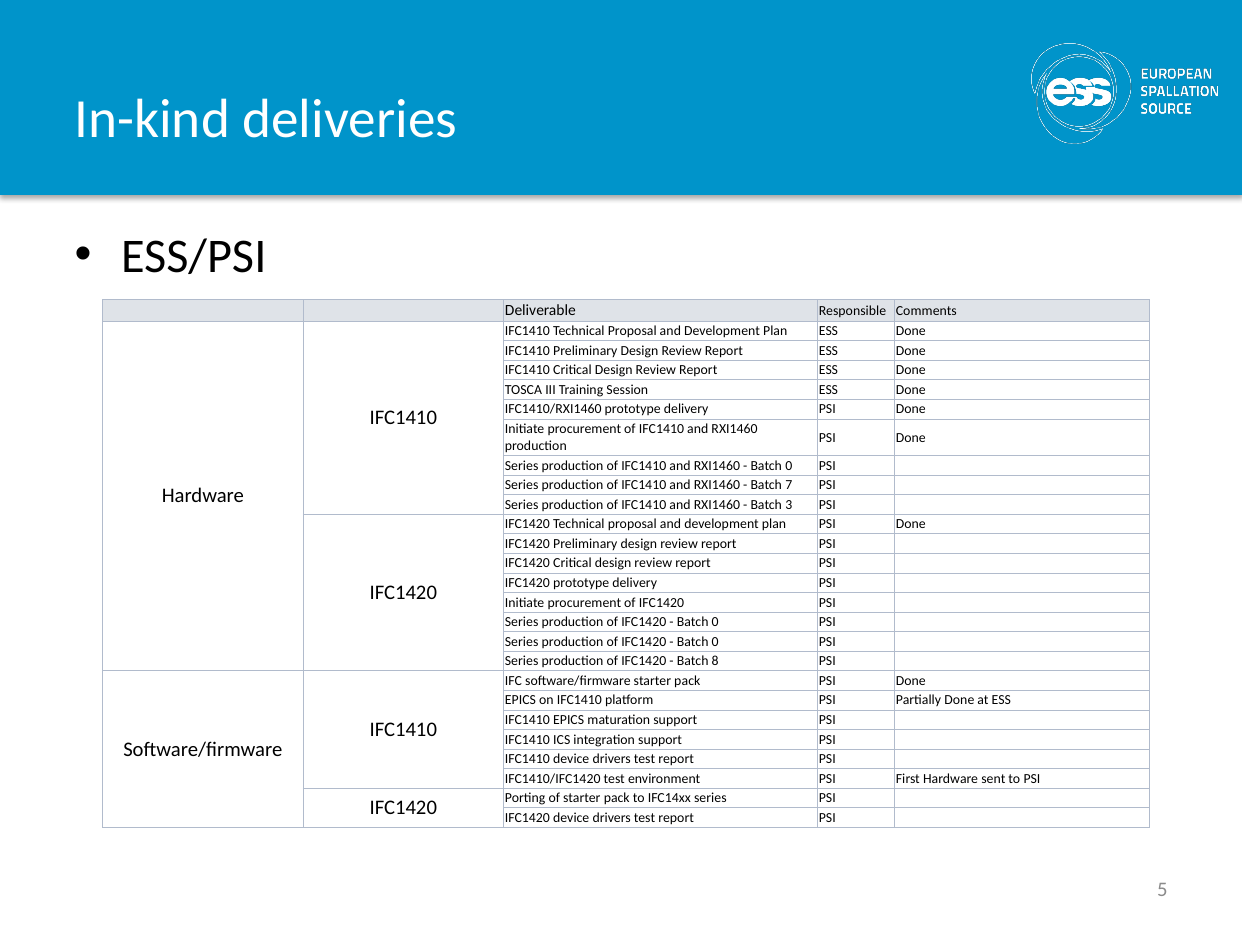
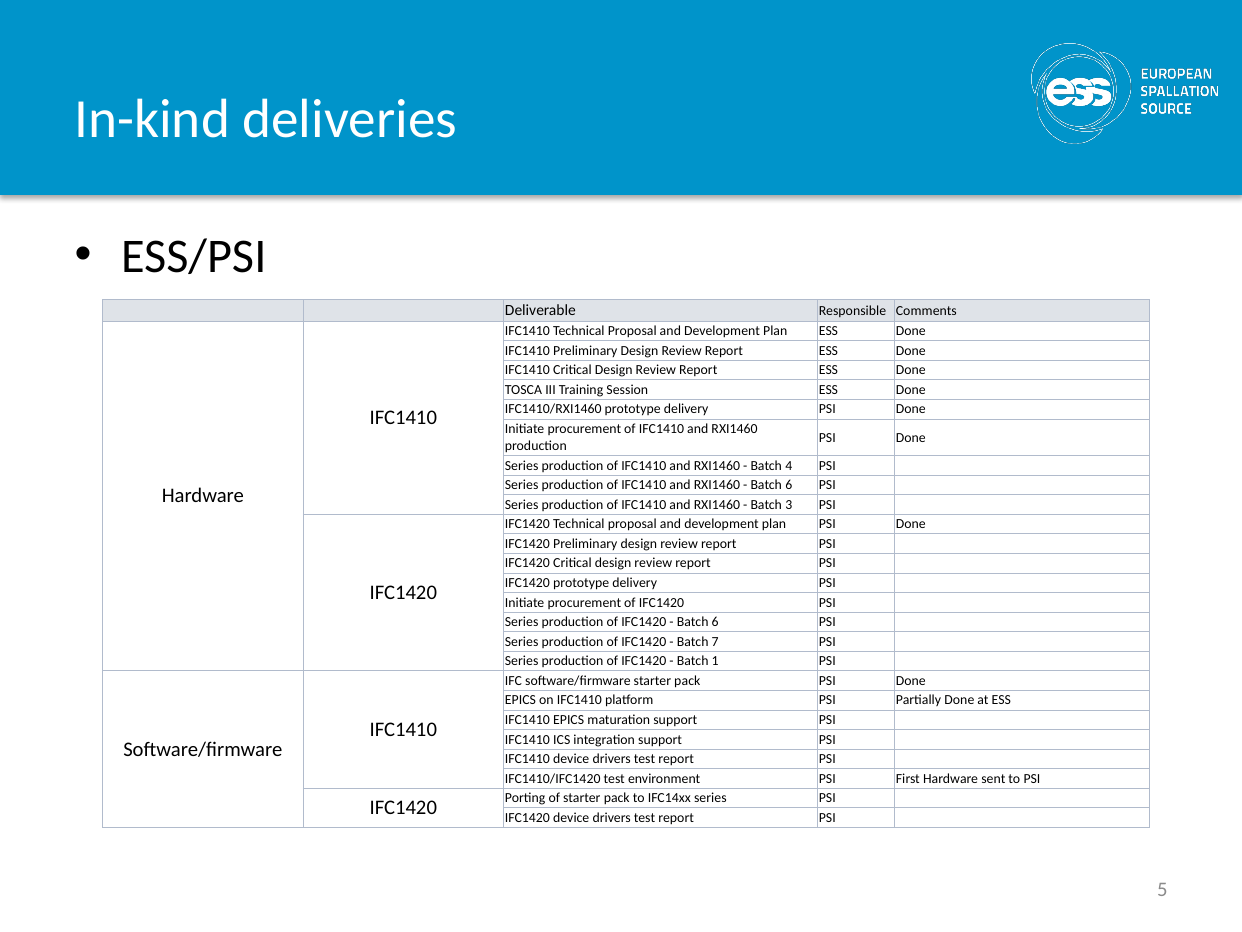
0 at (789, 465): 0 -> 4
7 at (789, 485): 7 -> 6
0 at (715, 622): 0 -> 6
0 at (715, 641): 0 -> 7
8: 8 -> 1
